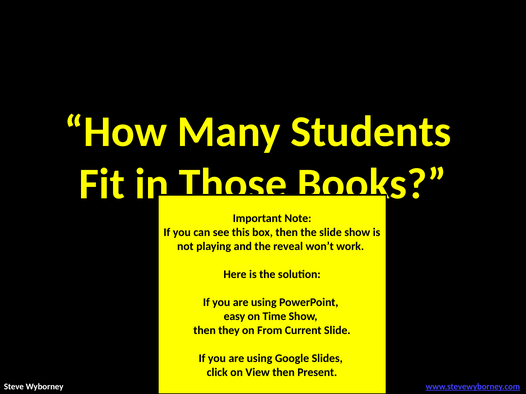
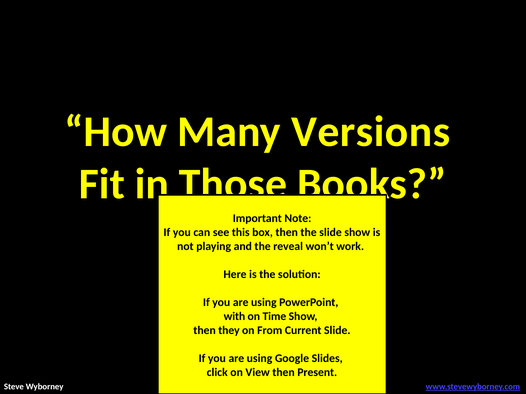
Students: Students -> Versions
easy: easy -> with
